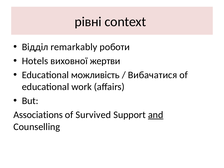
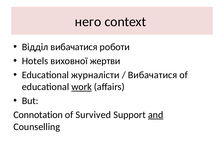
рівні: рівні -> него
Відділ remarkably: remarkably -> вибачатися
можливість: можливість -> журналісти
work underline: none -> present
Associations: Associations -> Connotation
